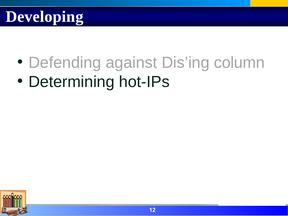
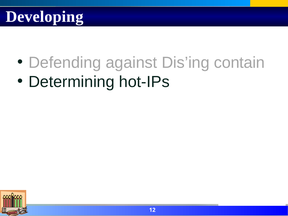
column: column -> contain
